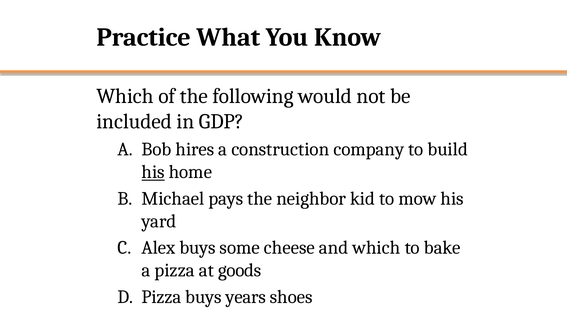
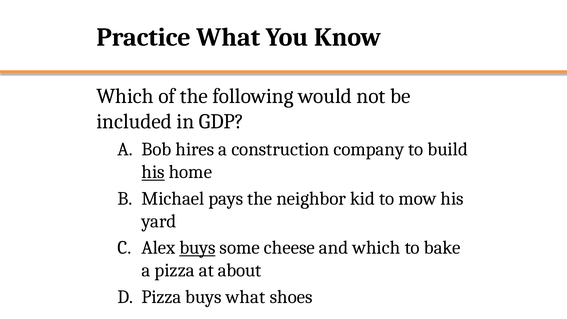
buys at (197, 248) underline: none -> present
goods: goods -> about
buys years: years -> what
